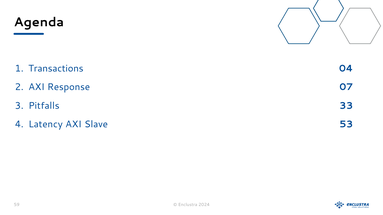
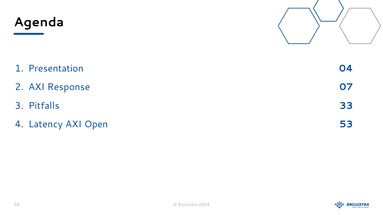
Transactions: Transactions -> Presentation
Slave: Slave -> Open
